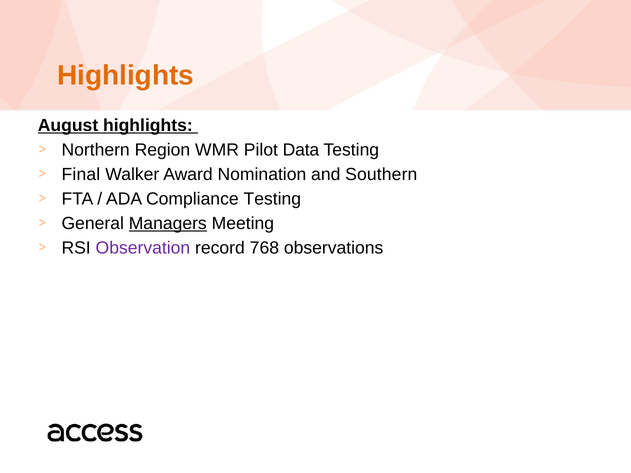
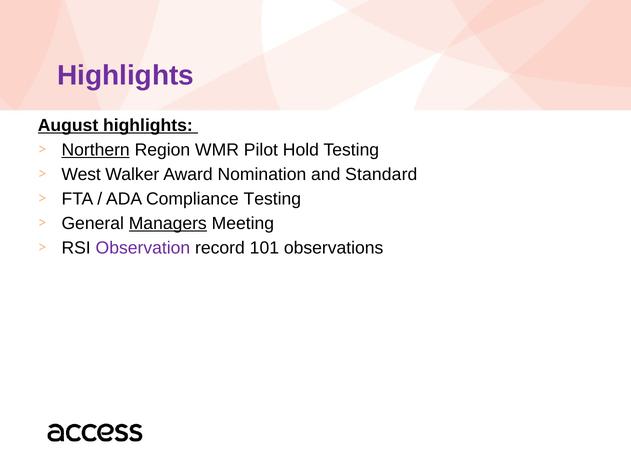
Highlights at (126, 75) colour: orange -> purple
Northern underline: none -> present
Data: Data -> Hold
Final: Final -> West
Southern: Southern -> Standard
768: 768 -> 101
